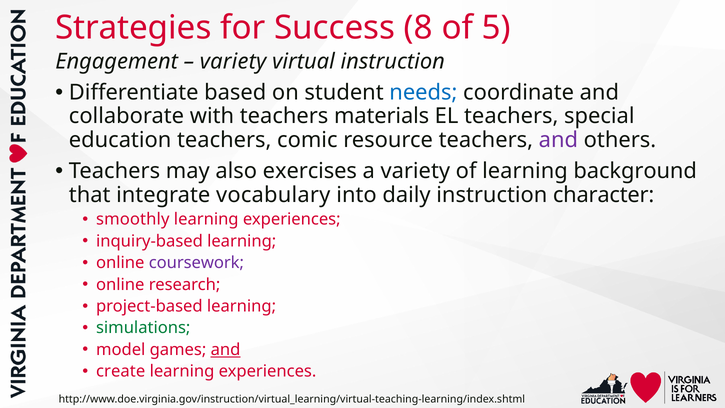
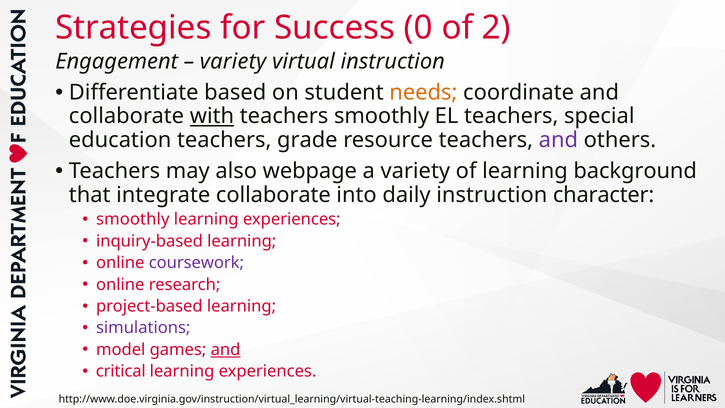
8: 8 -> 0
5: 5 -> 2
needs colour: blue -> orange
with underline: none -> present
teachers materials: materials -> smoothly
comic: comic -> grade
exercises: exercises -> webpage
integrate vocabulary: vocabulary -> collaborate
simulations colour: green -> purple
create: create -> critical
